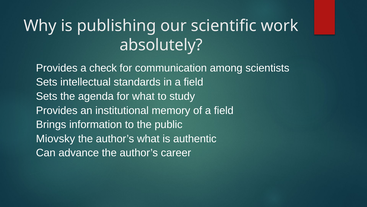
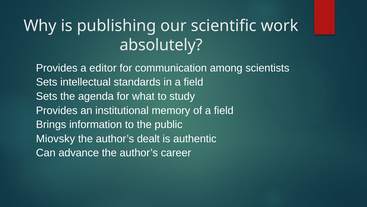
check: check -> editor
author’s what: what -> dealt
